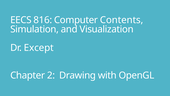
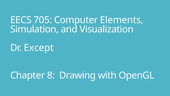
816: 816 -> 705
Contents: Contents -> Elements
2: 2 -> 8
